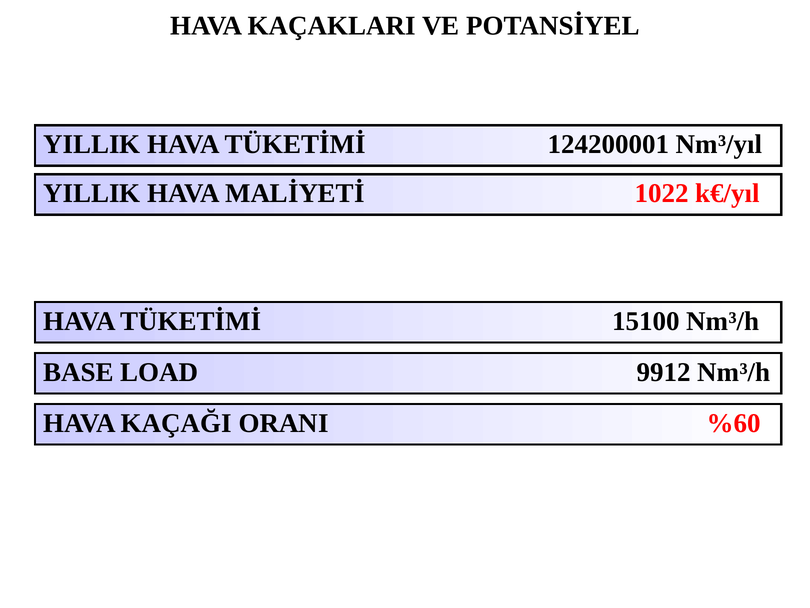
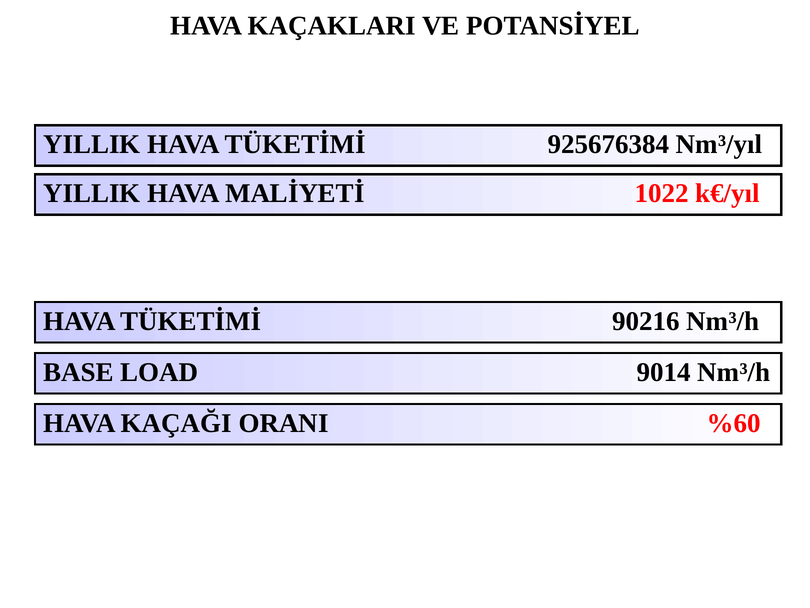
124200001: 124200001 -> 925676384
15100: 15100 -> 90216
9912: 9912 -> 9014
